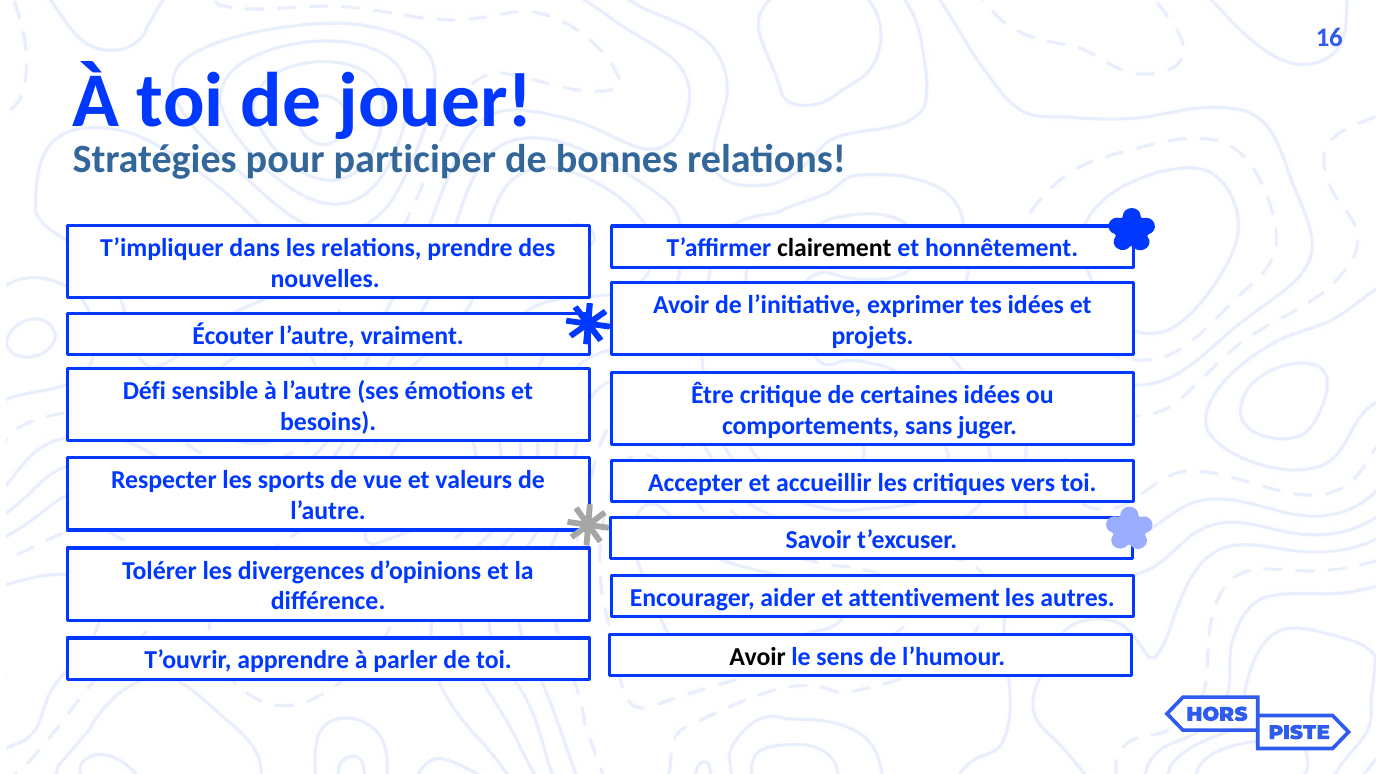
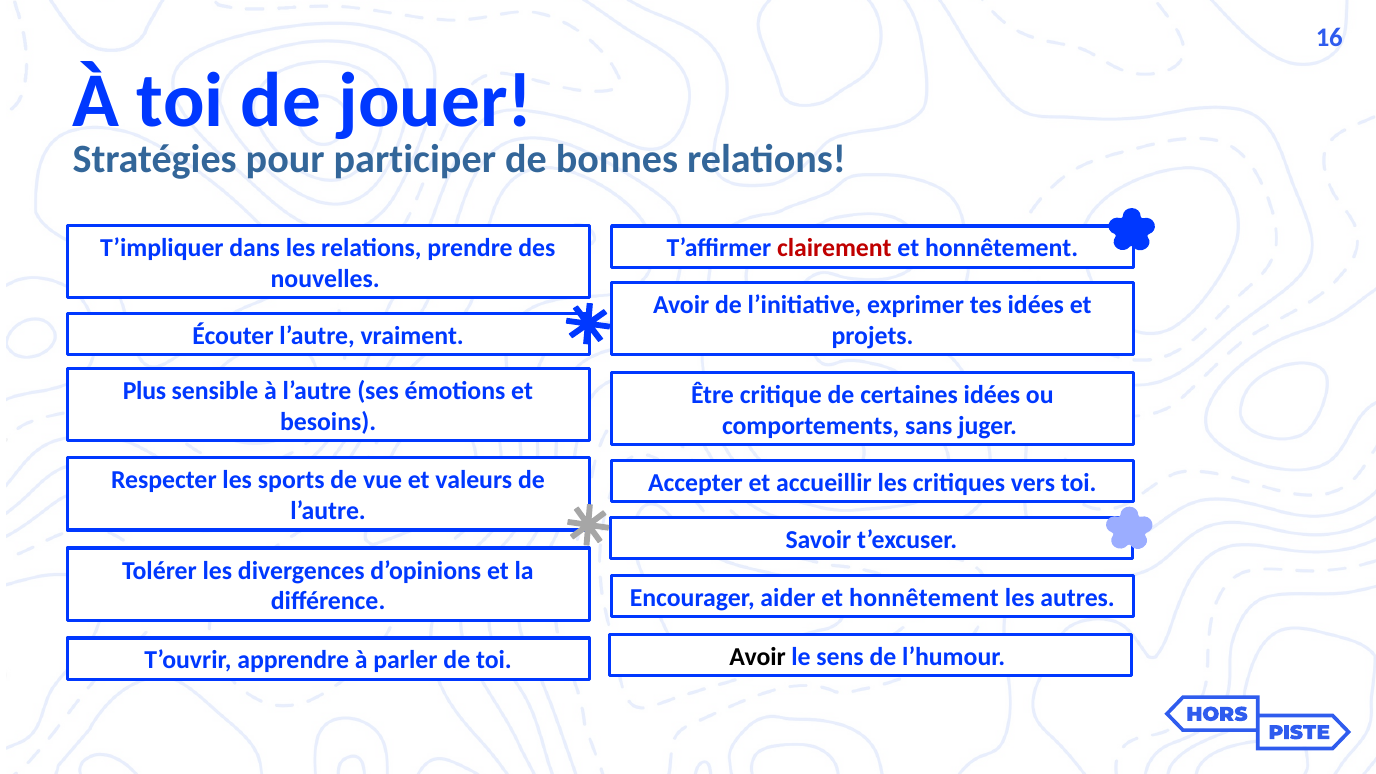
clairement colour: black -> red
Défi: Défi -> Plus
aider et attentivement: attentivement -> honnêtement
